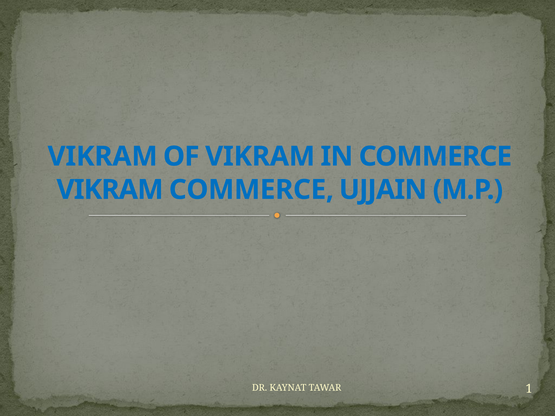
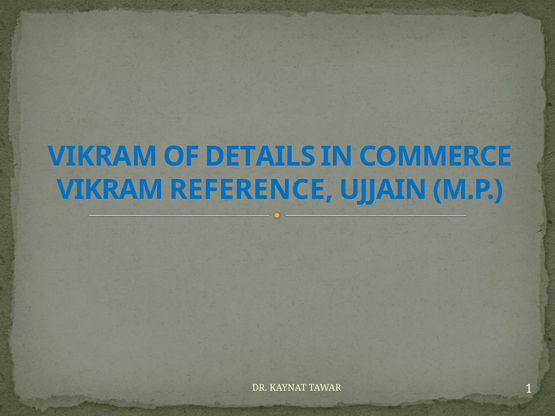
OF VIKRAM: VIKRAM -> DETAILS
VIKRAM COMMERCE: COMMERCE -> REFERENCE
